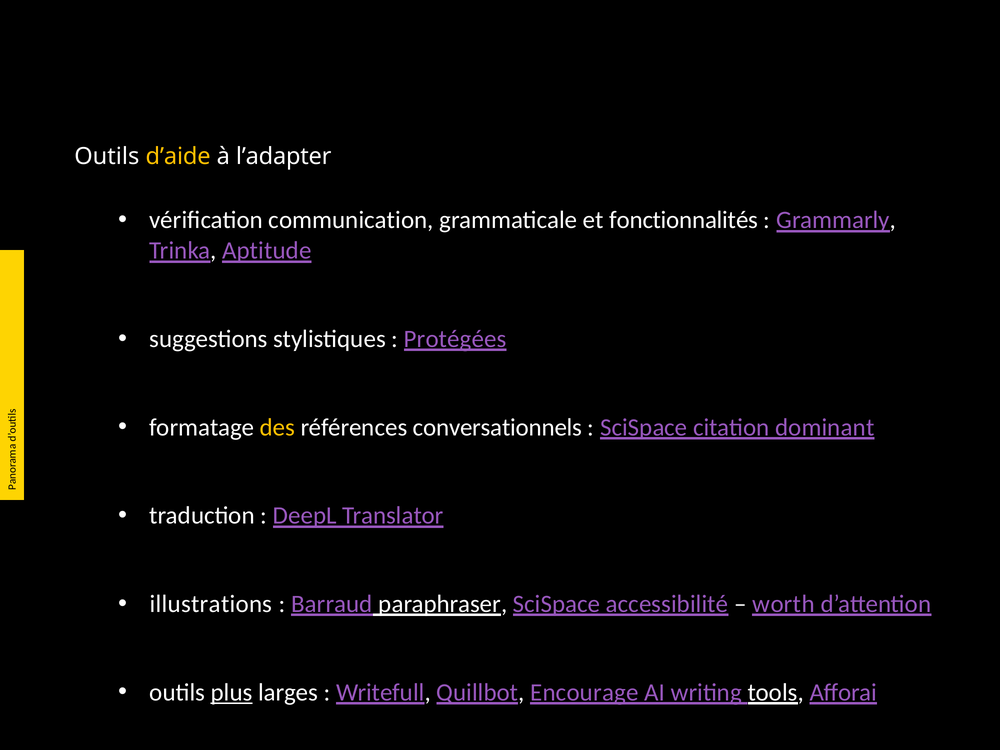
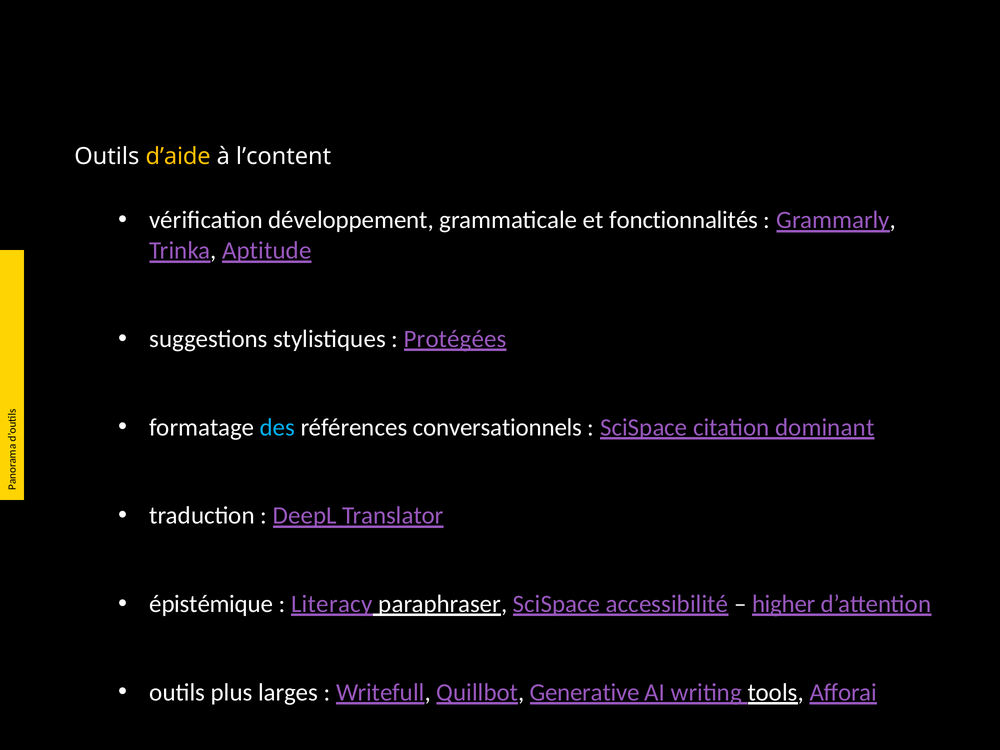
l’adapter: l’adapter -> l’content
communication: communication -> développement
des colour: yellow -> light blue
illustrations: illustrations -> épistémique
Barraud: Barraud -> Literacy
worth: worth -> higher
plus underline: present -> none
Encourage: Encourage -> Generative
